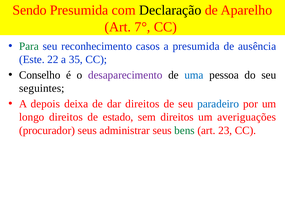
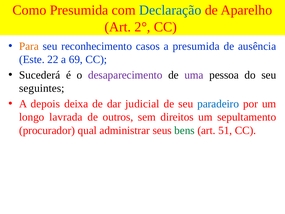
Sendo: Sendo -> Como
Declaração colour: black -> blue
7°: 7° -> 2°
Para colour: green -> orange
35: 35 -> 69
Conselho: Conselho -> Sucederá
uma colour: blue -> purple
dar direitos: direitos -> judicial
longo direitos: direitos -> lavrada
estado: estado -> outros
averiguações: averiguações -> sepultamento
procurador seus: seus -> qual
23: 23 -> 51
